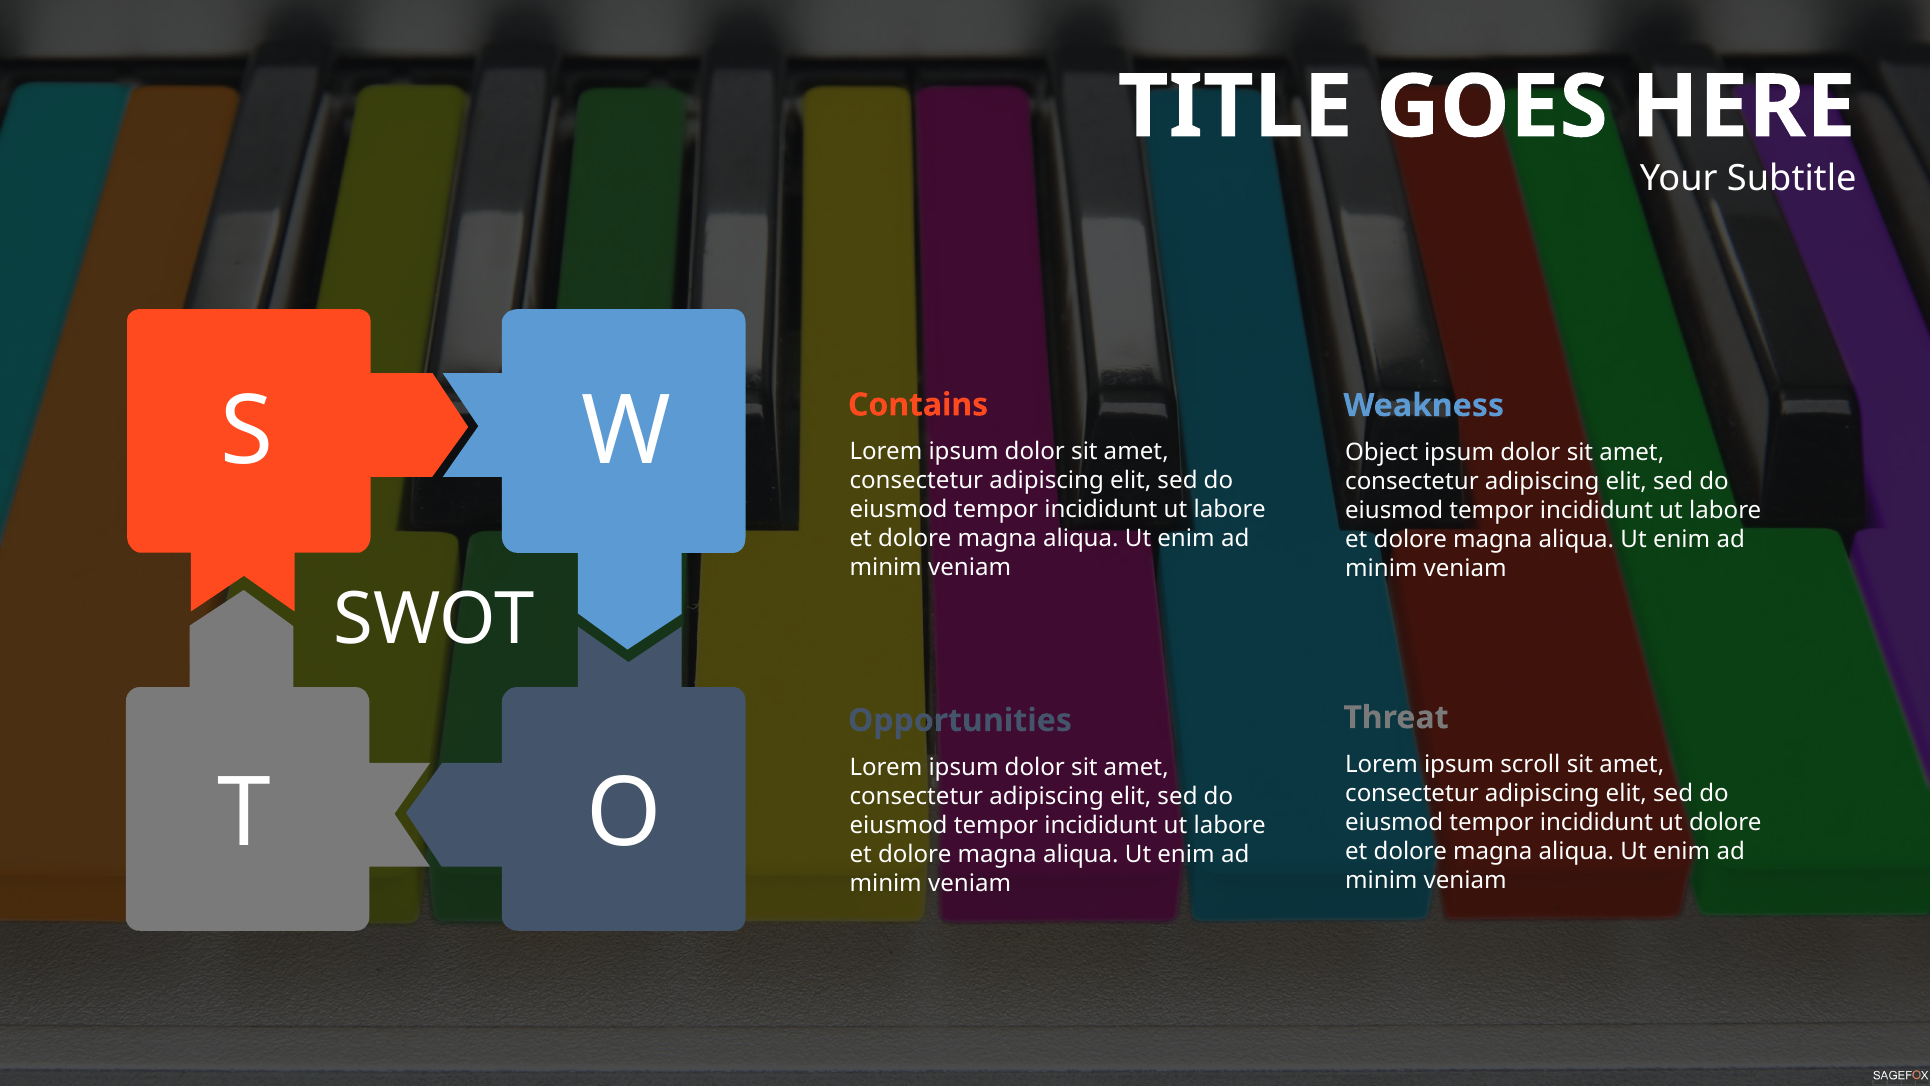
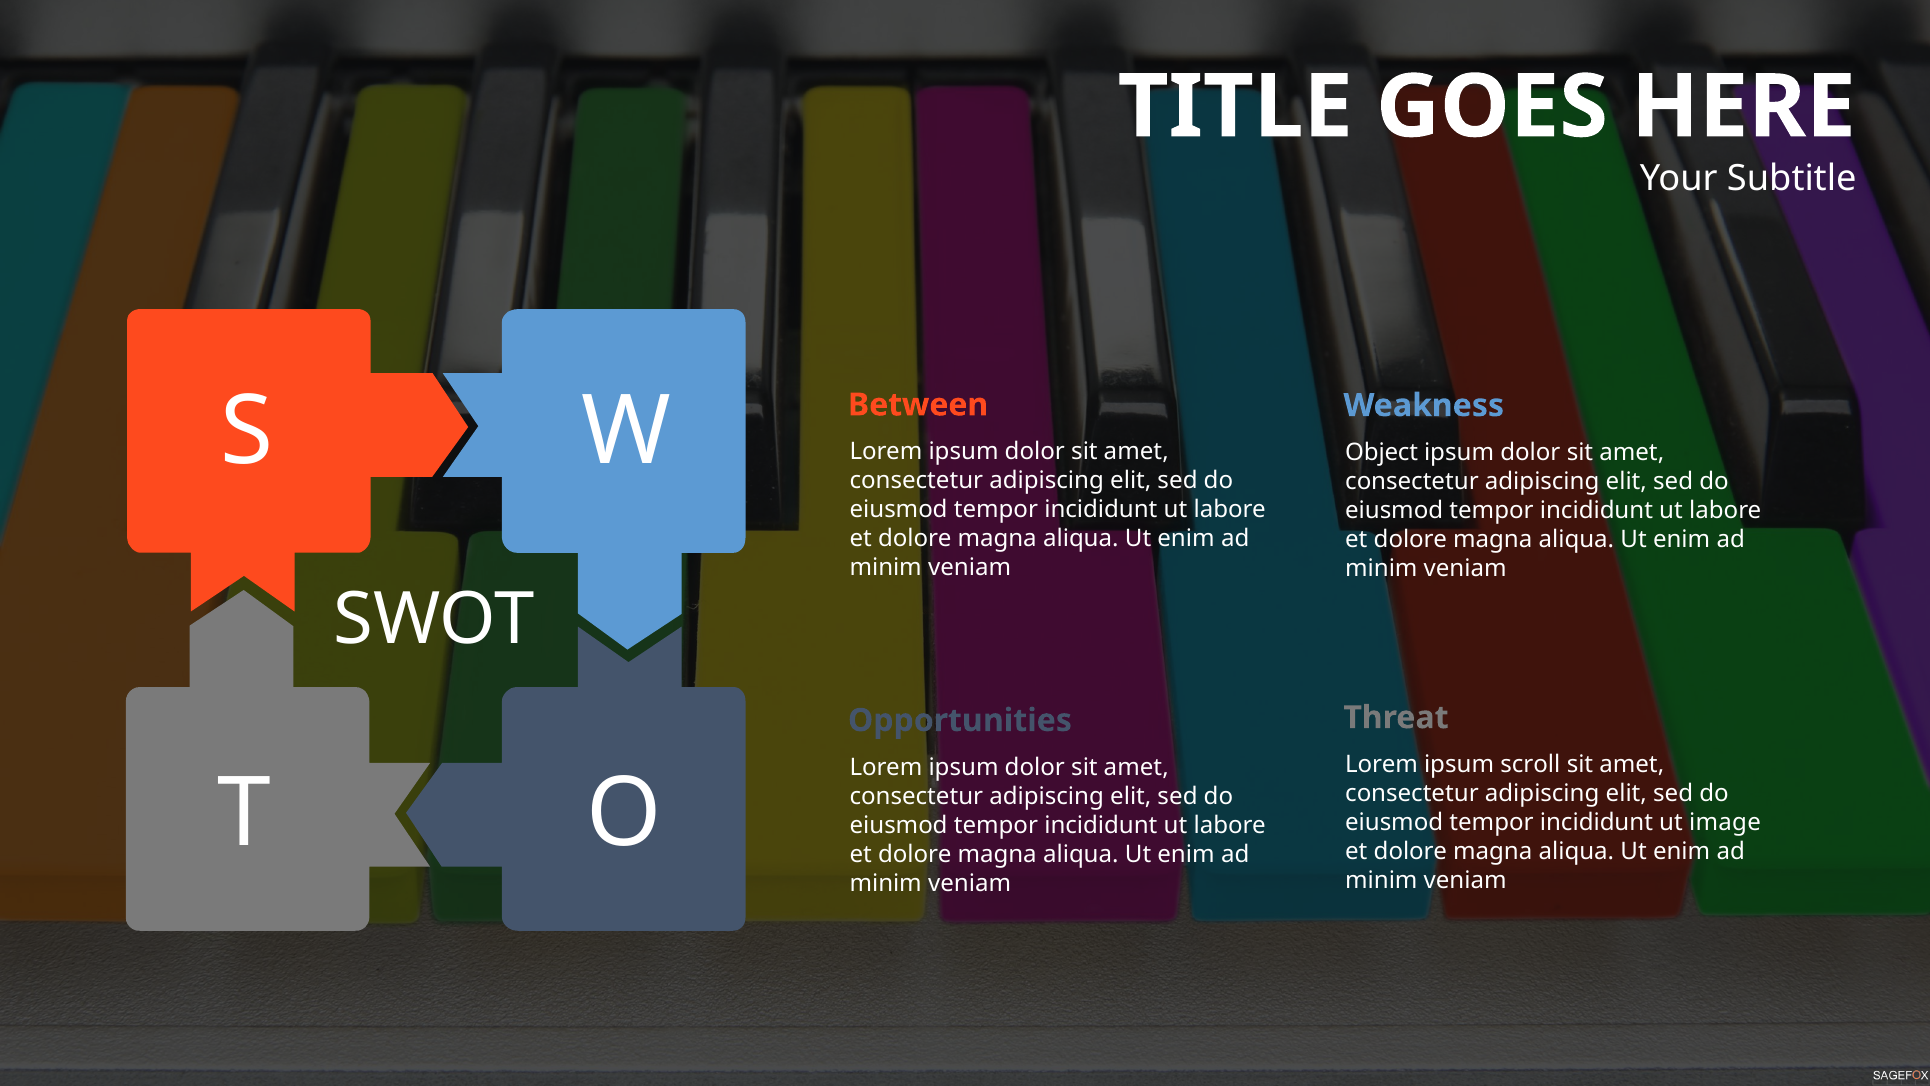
Contains: Contains -> Between
ut dolore: dolore -> image
